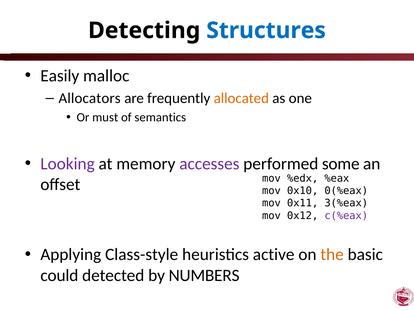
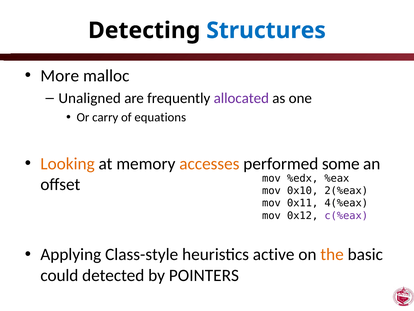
Easily: Easily -> More
Allocators: Allocators -> Unaligned
allocated colour: orange -> purple
must: must -> carry
semantics: semantics -> equations
Looking colour: purple -> orange
accesses colour: purple -> orange
0(%eax: 0(%eax -> 2(%eax
3(%eax: 3(%eax -> 4(%eax
NUMBERS: NUMBERS -> POINTERS
